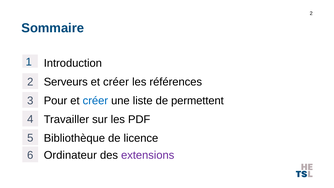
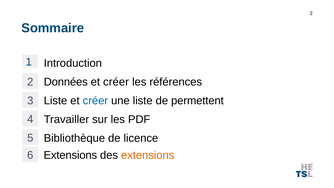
Serveurs: Serveurs -> Données
Pour at (56, 101): Pour -> Liste
Ordinateur at (70, 155): Ordinateur -> Extensions
extensions at (148, 155) colour: purple -> orange
